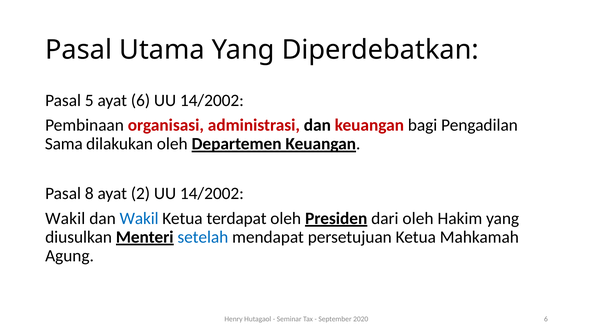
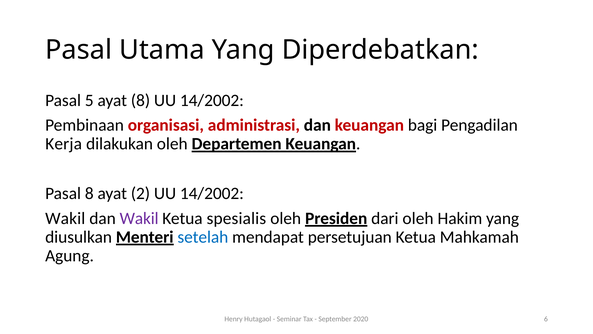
ayat 6: 6 -> 8
Sama: Sama -> Kerja
Wakil at (139, 218) colour: blue -> purple
terdapat: terdapat -> spesialis
